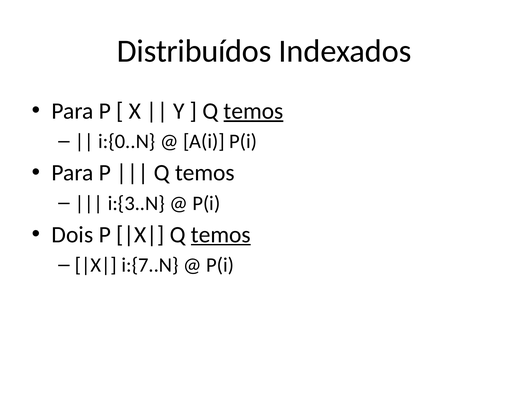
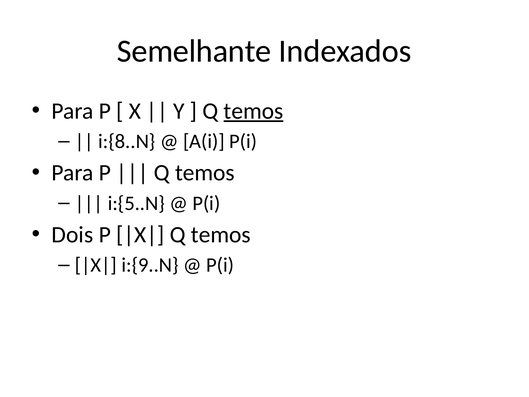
Distribuídos: Distribuídos -> Semelhante
i:{0..N: i:{0..N -> i:{8..N
i:{3..N: i:{3..N -> i:{5..N
temos at (221, 234) underline: present -> none
i:{7..N: i:{7..N -> i:{9..N
